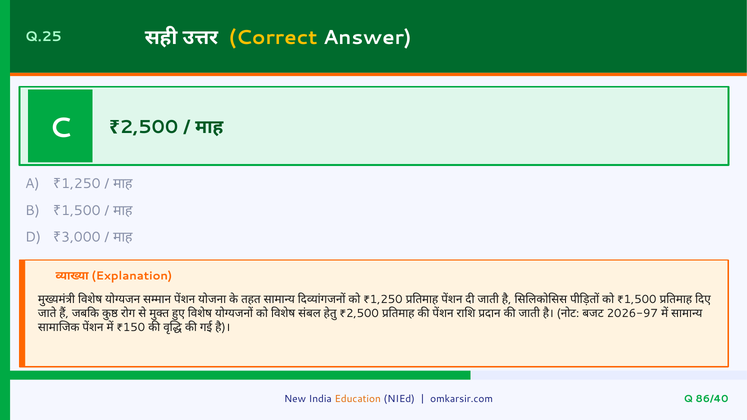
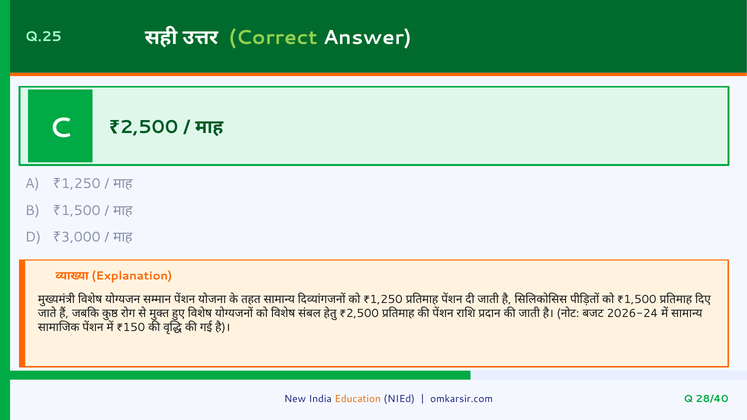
Correct colour: yellow -> light green
2026-97: 2026-97 -> 2026-24
86/40: 86/40 -> 28/40
